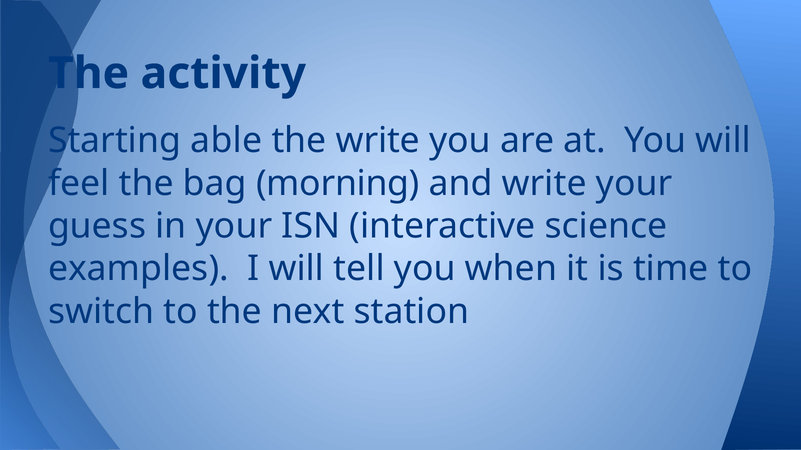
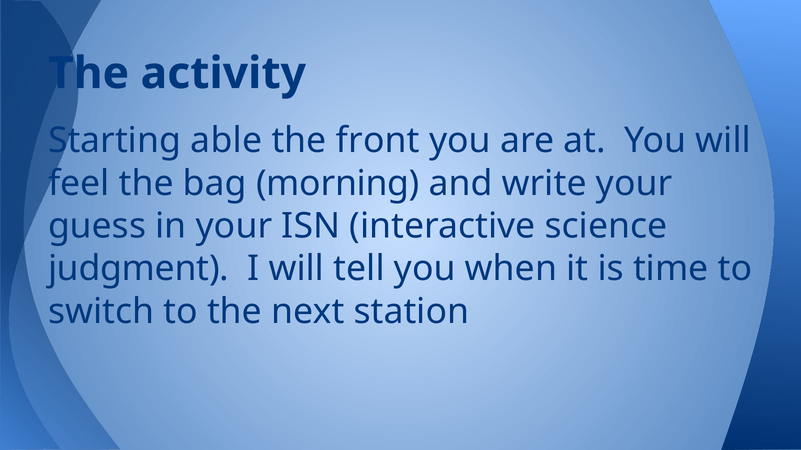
the write: write -> front
examples: examples -> judgment
